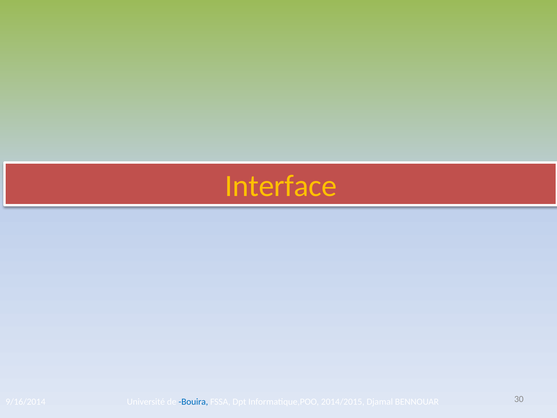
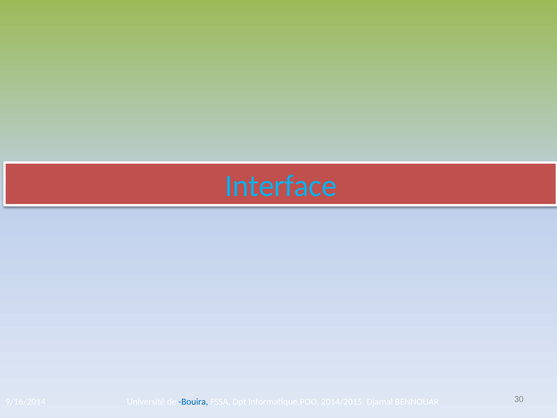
Interface colour: yellow -> light blue
